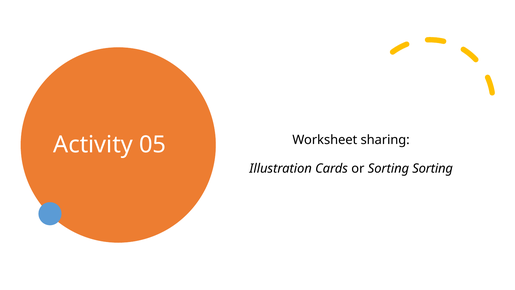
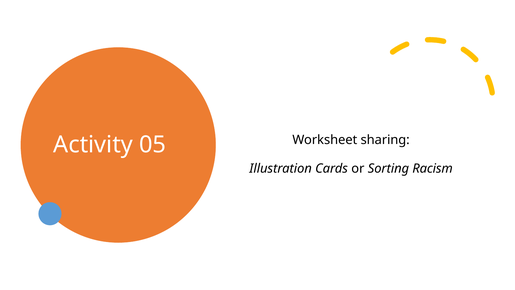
Sorting Sorting: Sorting -> Racism
